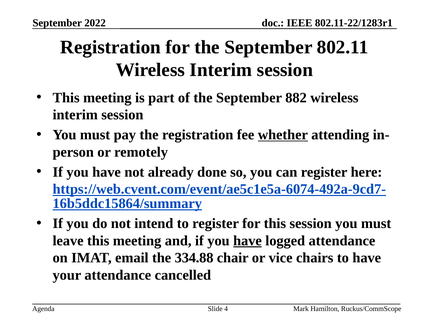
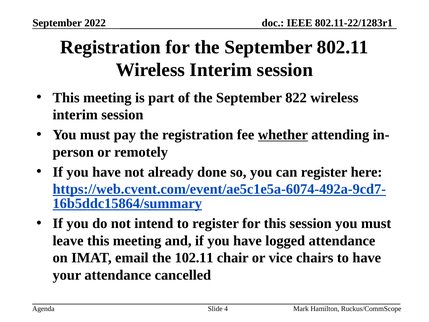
882: 882 -> 822
have at (247, 241) underline: present -> none
334.88: 334.88 -> 102.11
